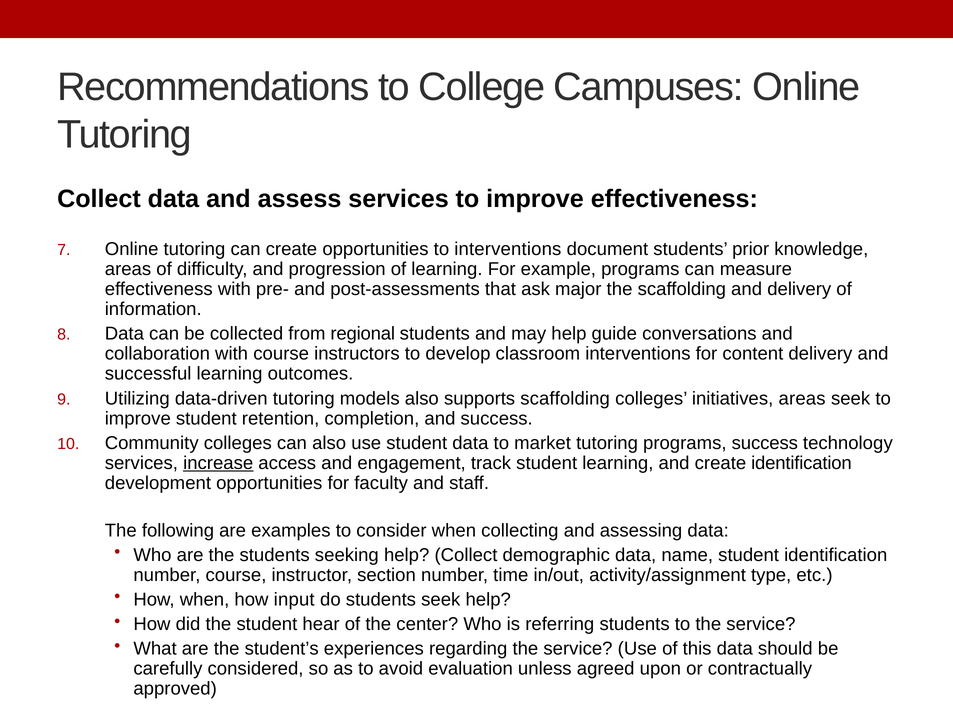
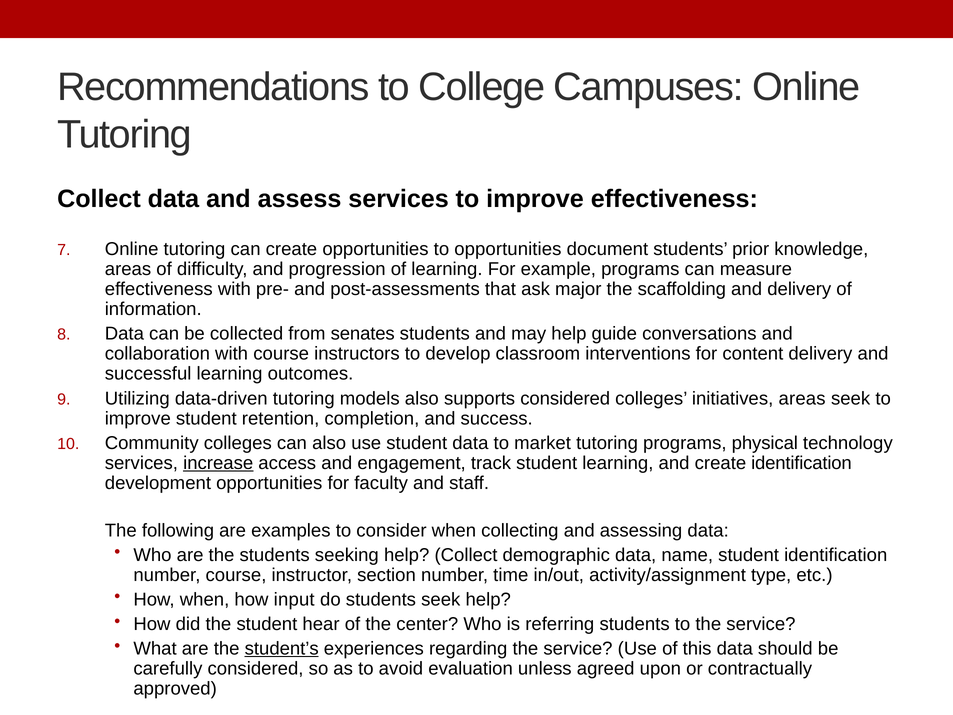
to interventions: interventions -> opportunities
regional: regional -> senates
supports scaffolding: scaffolding -> considered
programs success: success -> physical
student’s underline: none -> present
